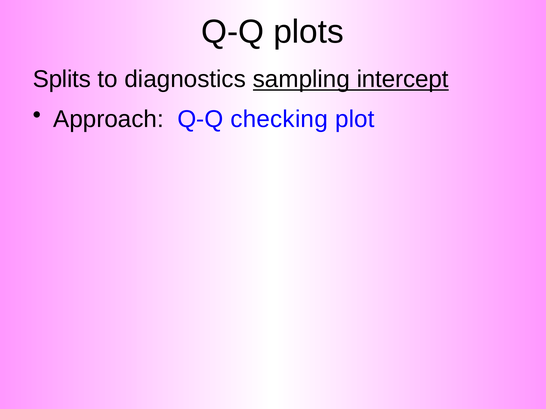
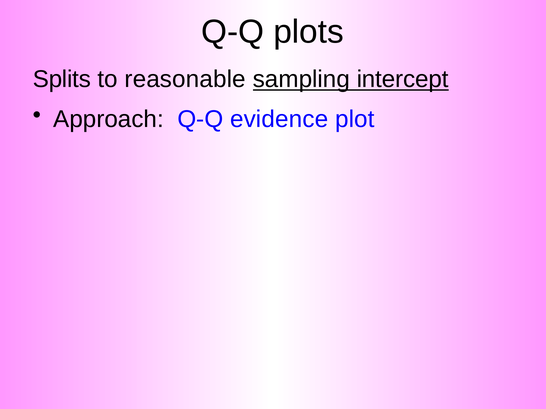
diagnostics: diagnostics -> reasonable
checking: checking -> evidence
